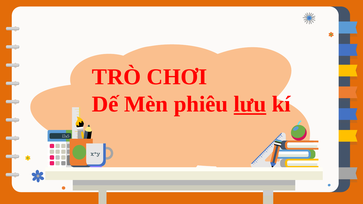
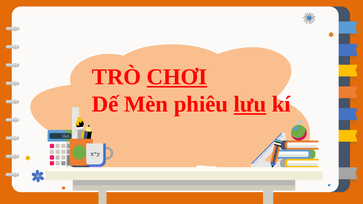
CHƠI underline: none -> present
